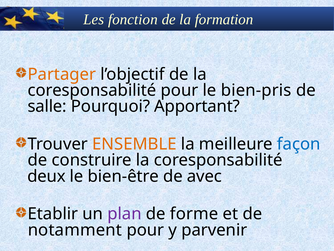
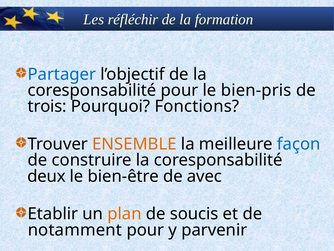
fonction: fonction -> réfléchir
Partager colour: orange -> blue
salle: salle -> trois
Apportant: Apportant -> Fonctions
plan colour: purple -> orange
forme: forme -> soucis
